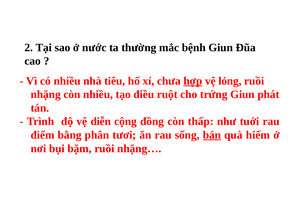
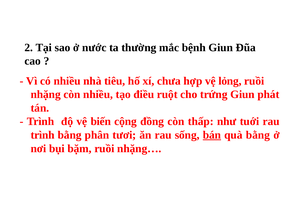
hợp underline: present -> none
diễn: diễn -> biến
điểm at (43, 135): điểm -> trình
quà hiểm: hiểm -> bằng
